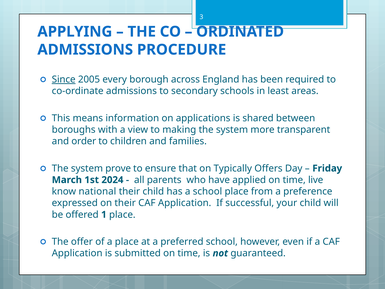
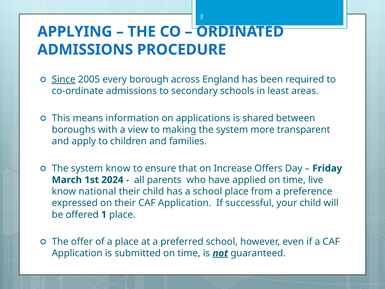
order: order -> apply
system prove: prove -> know
Typically: Typically -> Increase
not underline: none -> present
